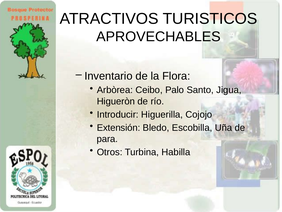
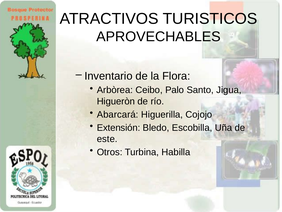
Introducir: Introducir -> Abarcará
para: para -> este
